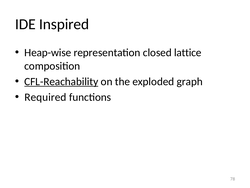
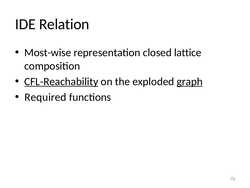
Inspired: Inspired -> Relation
Heap-wise: Heap-wise -> Most-wise
graph underline: none -> present
